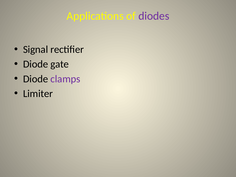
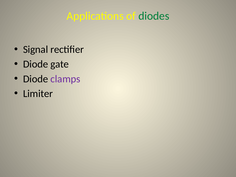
diodes colour: purple -> green
